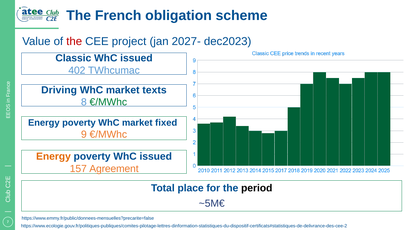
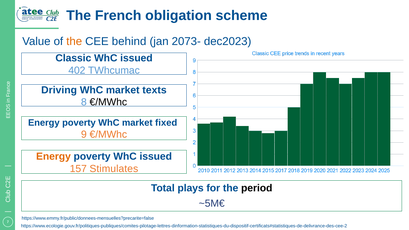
the at (74, 41) colour: red -> orange
project: project -> behind
2027-: 2027- -> 2073-
€/MWhc at (108, 102) colour: green -> black
Agreement: Agreement -> Stimulates
place: place -> plays
